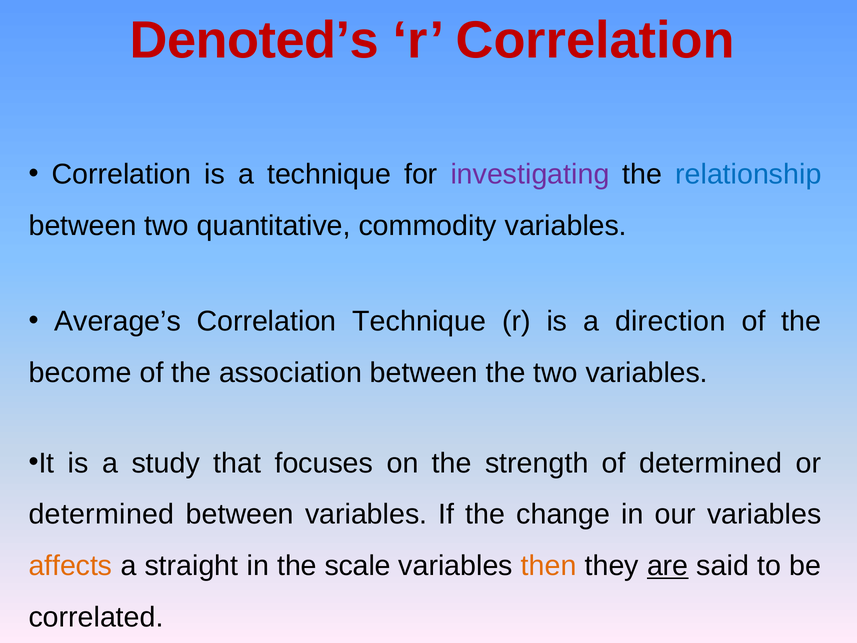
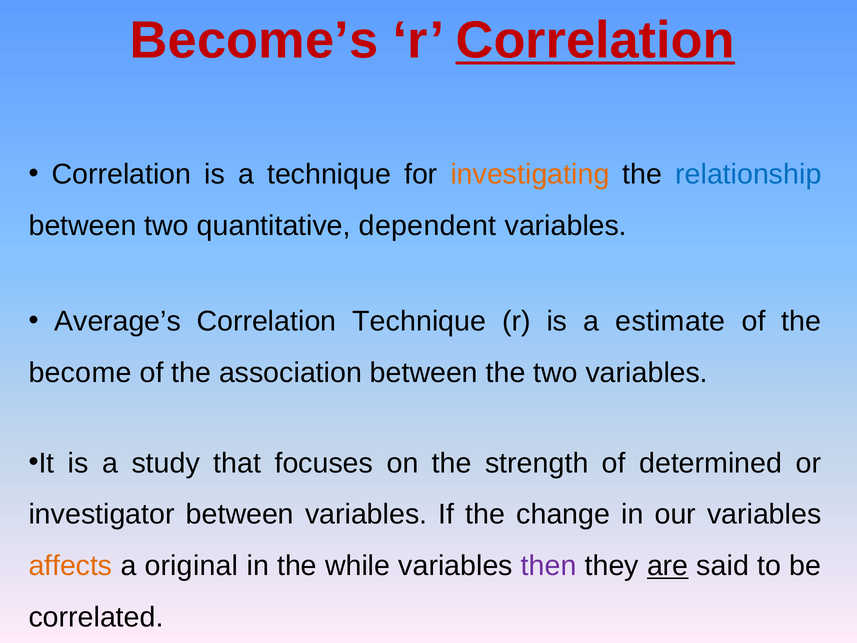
Denoted’s: Denoted’s -> Become’s
Correlation at (595, 41) underline: none -> present
investigating colour: purple -> orange
commodity: commodity -> dependent
direction: direction -> estimate
determined at (102, 514): determined -> investigator
straight: straight -> original
scale: scale -> while
then colour: orange -> purple
